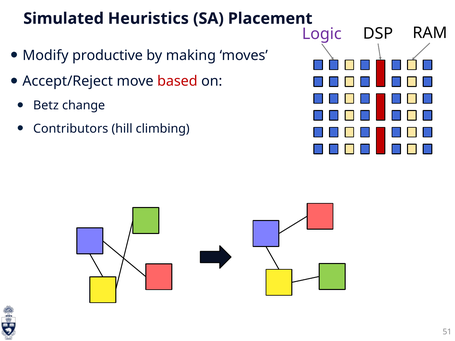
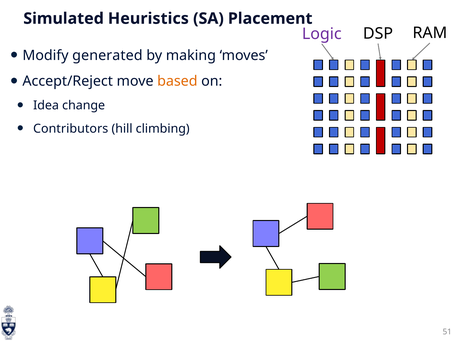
productive: productive -> generated
based colour: red -> orange
Betz: Betz -> Idea
